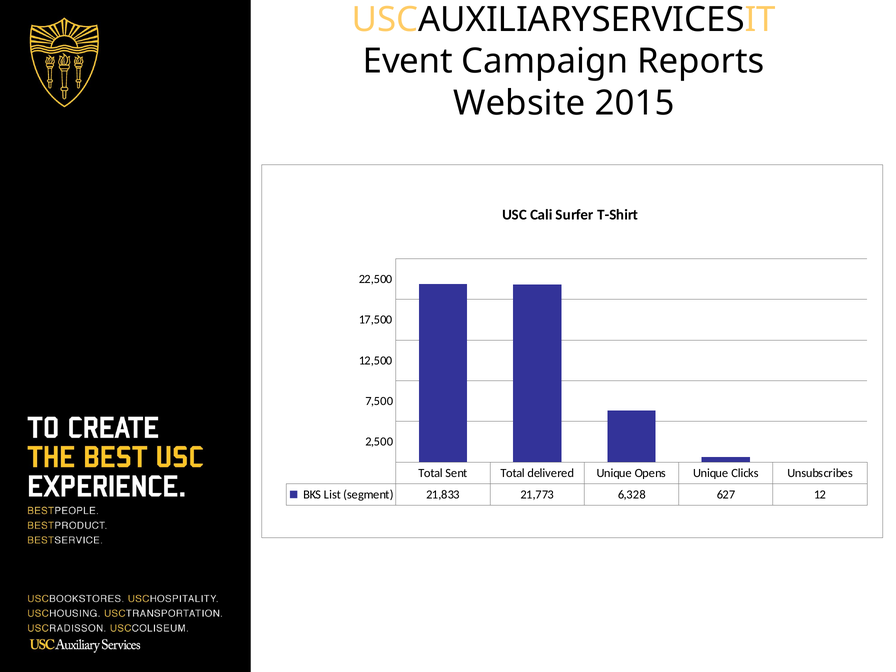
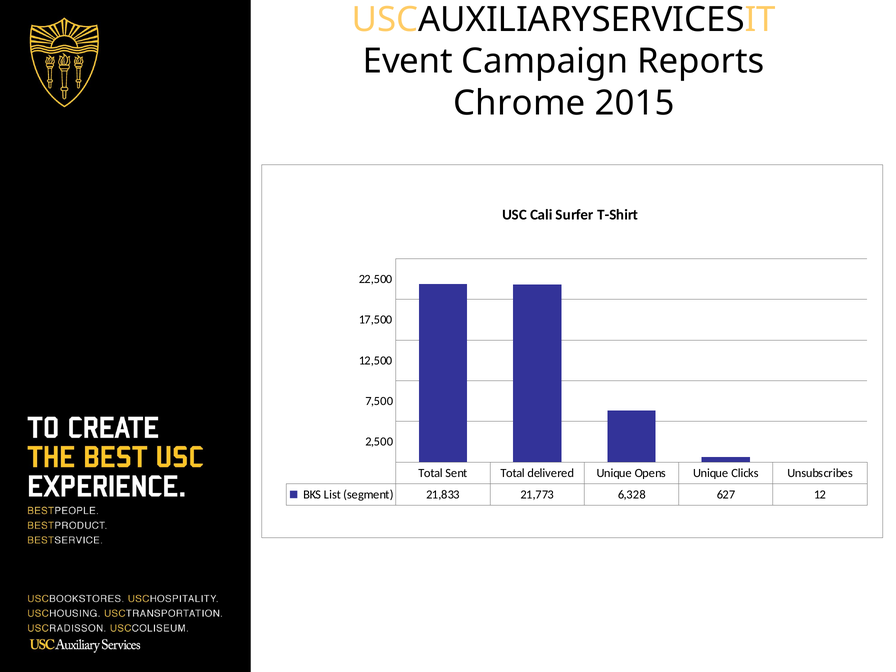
Website: Website -> Chrome
